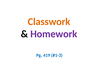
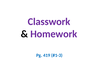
Classwork colour: orange -> purple
